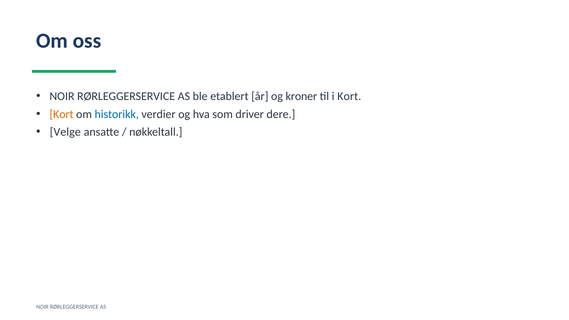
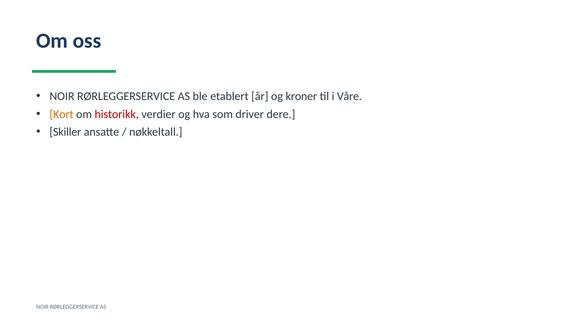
i Kort: Kort -> Våre
historikk colour: blue -> red
Velge: Velge -> Skiller
